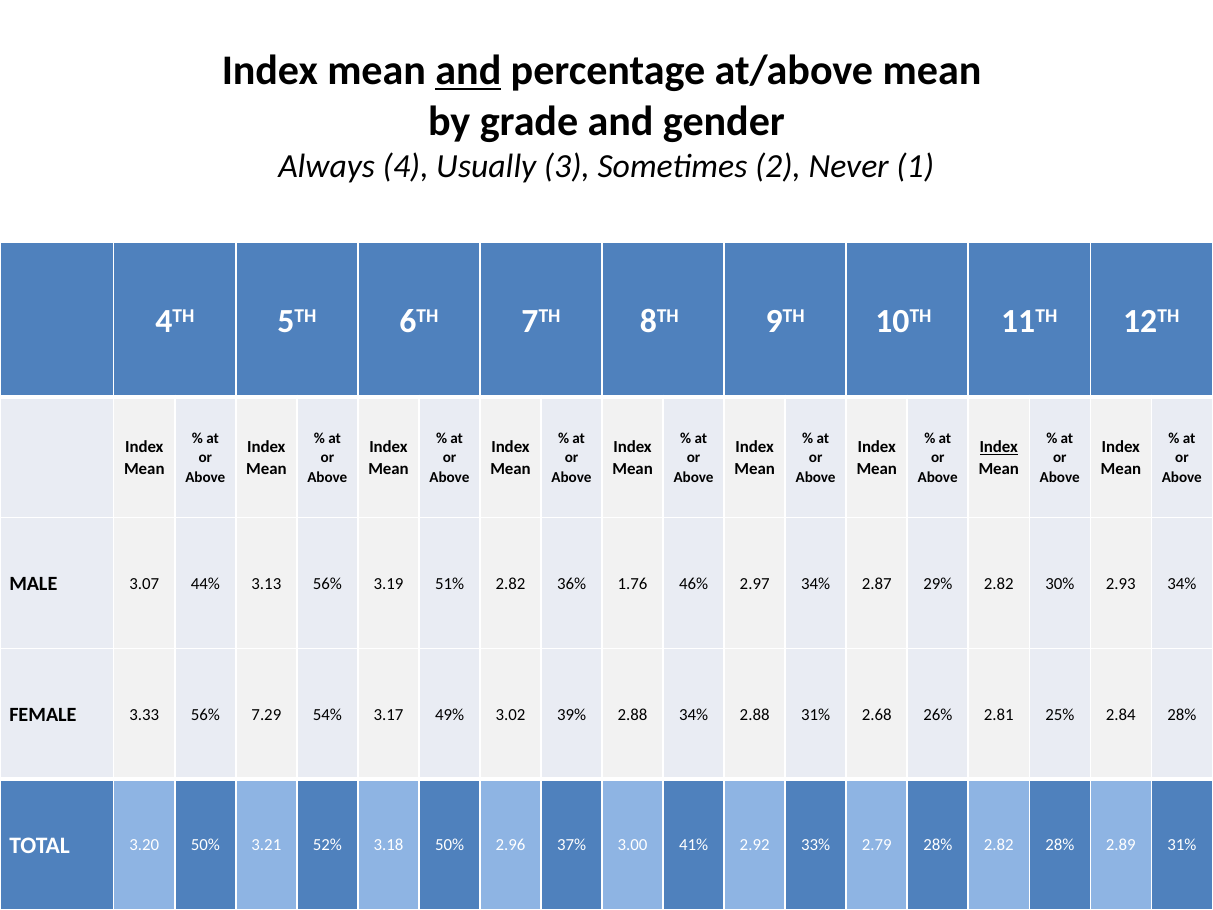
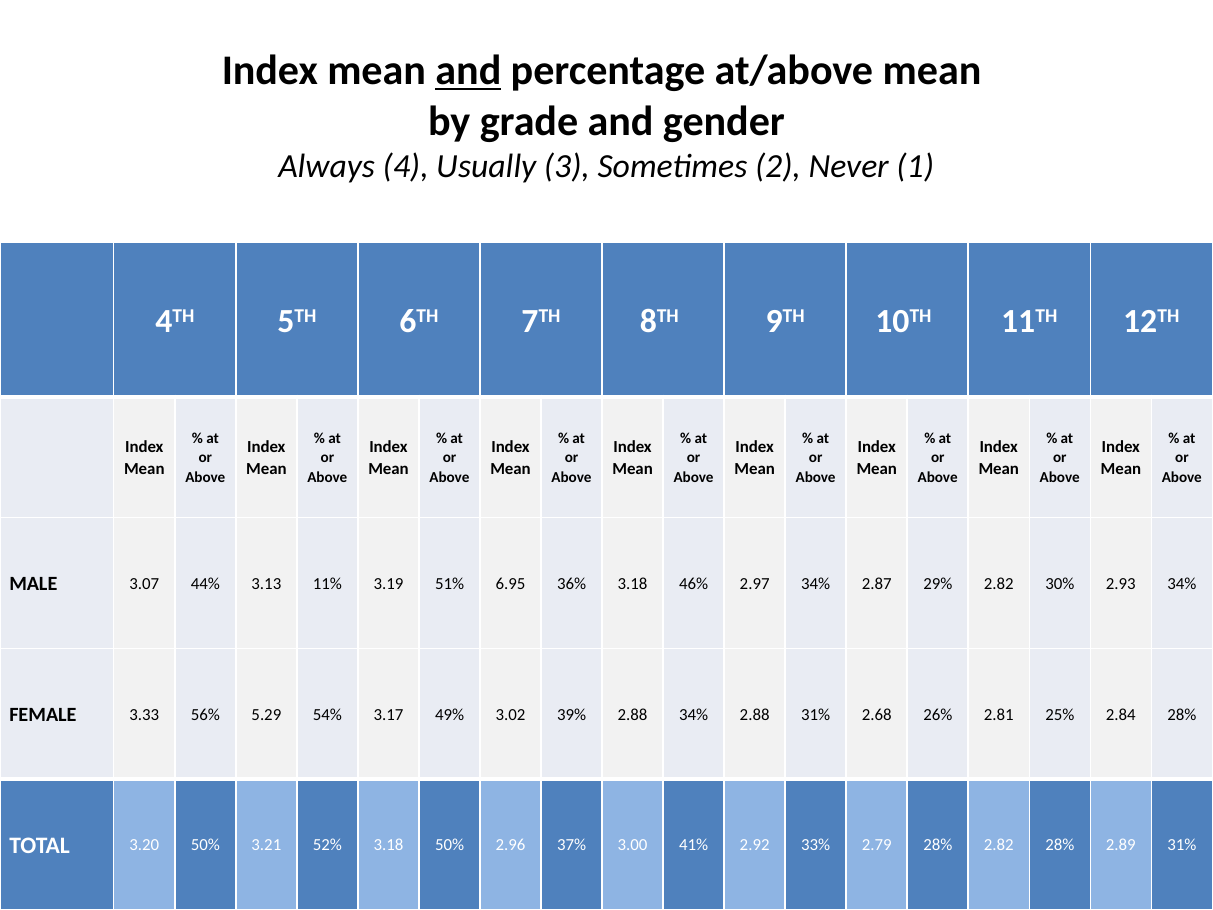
Index at (999, 447) underline: present -> none
3.13 56%: 56% -> 11%
51% 2.82: 2.82 -> 6.95
36% 1.76: 1.76 -> 3.18
7.29: 7.29 -> 5.29
